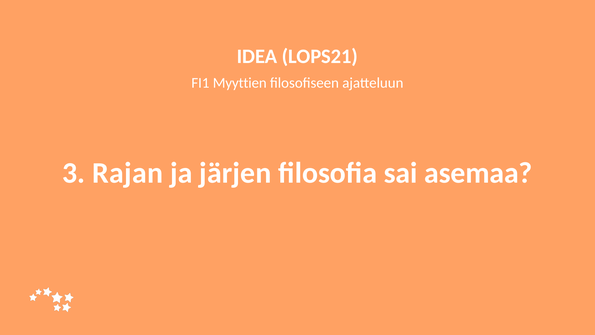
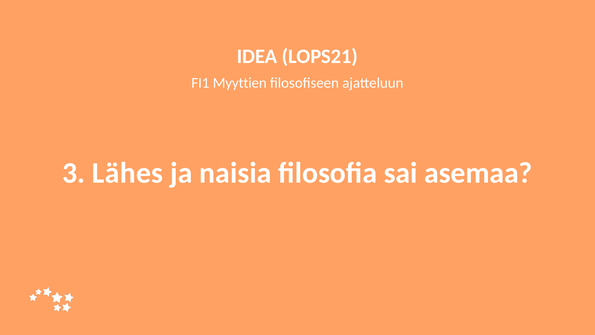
Rajan: Rajan -> Lähes
järjen: järjen -> naisia
